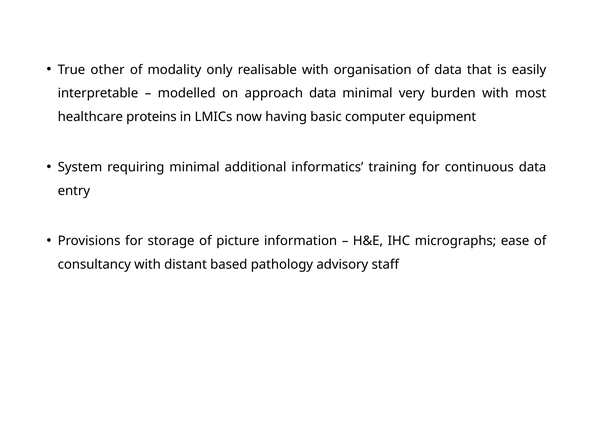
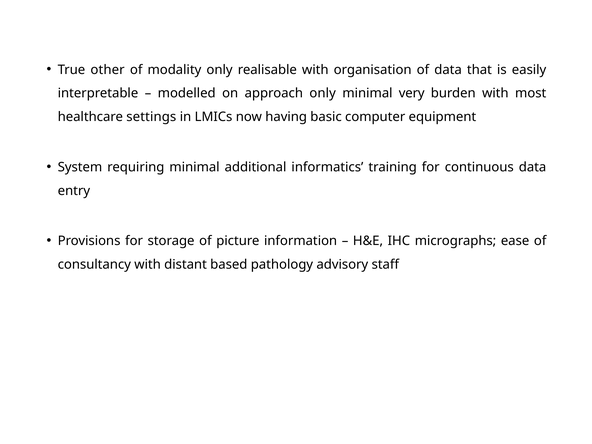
approach data: data -> only
proteins: proteins -> settings
